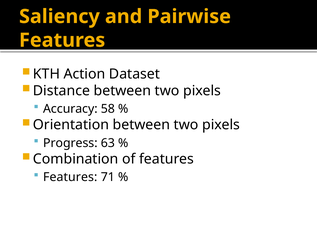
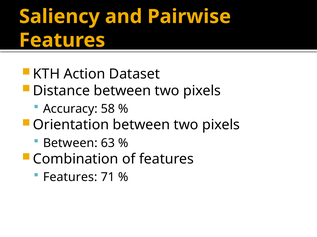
Progress at (70, 143): Progress -> Between
